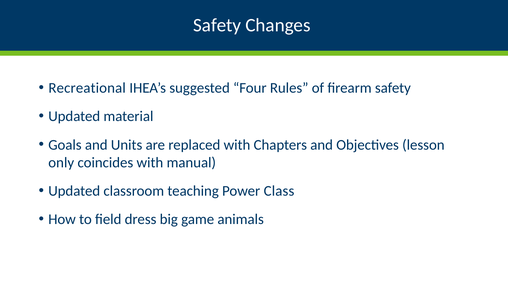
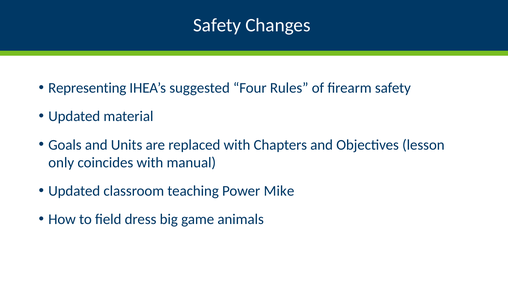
Recreational: Recreational -> Representing
Class: Class -> Mike
